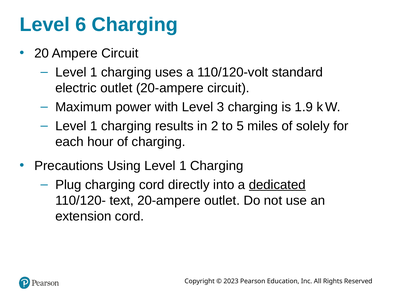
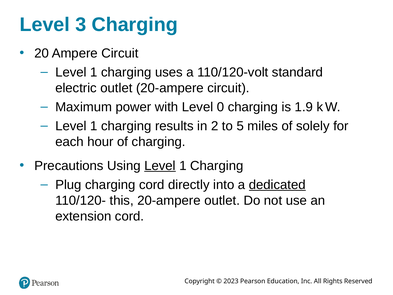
6: 6 -> 3
3: 3 -> 0
Level at (160, 166) underline: none -> present
text: text -> this
